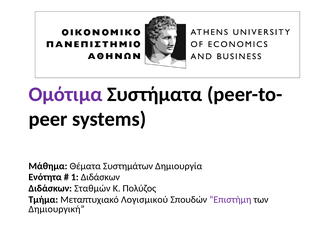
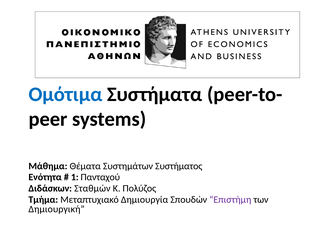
Ομότιμα colour: purple -> blue
Δημιουργία: Δημιουργία -> Συστήματος
1 Διδάσκων: Διδάσκων -> Πανταχού
Λογισμικού: Λογισμικού -> Δημιουργία
